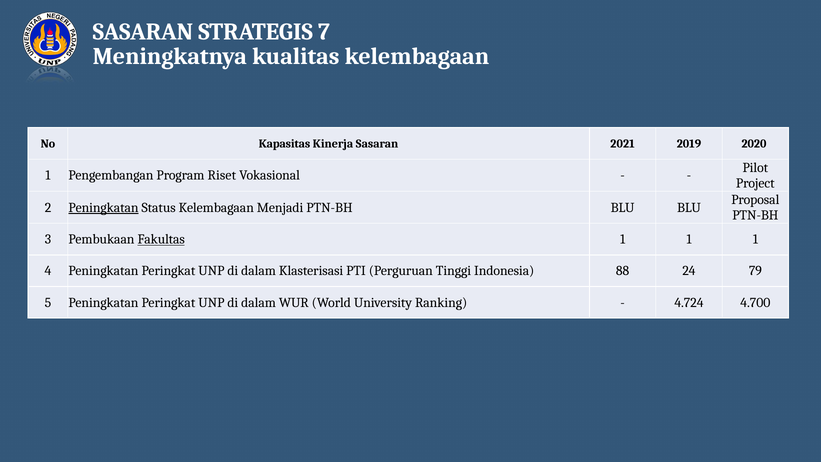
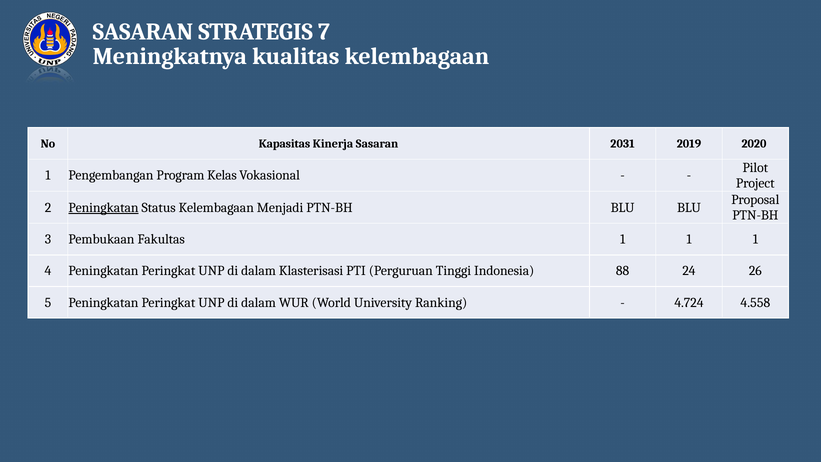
2021: 2021 -> 2031
Riset: Riset -> Kelas
Fakultas underline: present -> none
79: 79 -> 26
4.700: 4.700 -> 4.558
